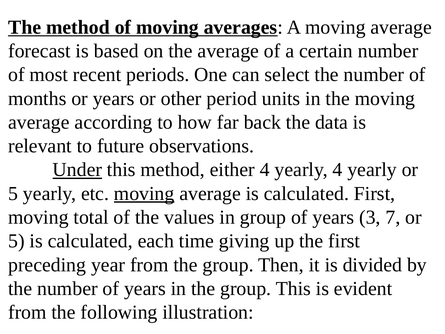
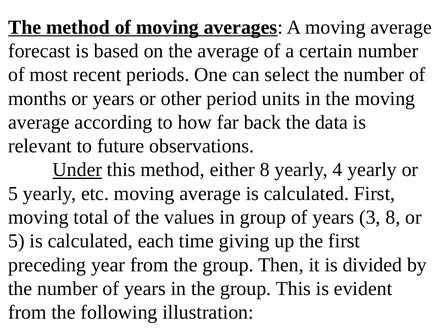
either 4: 4 -> 8
moving at (144, 193) underline: present -> none
3 7: 7 -> 8
